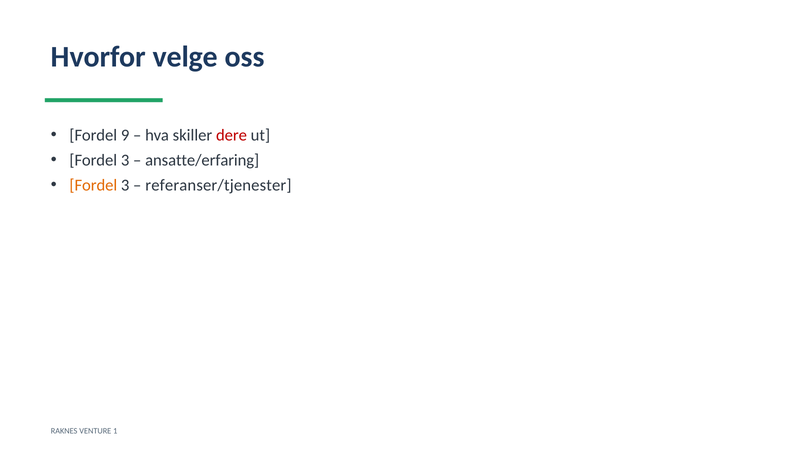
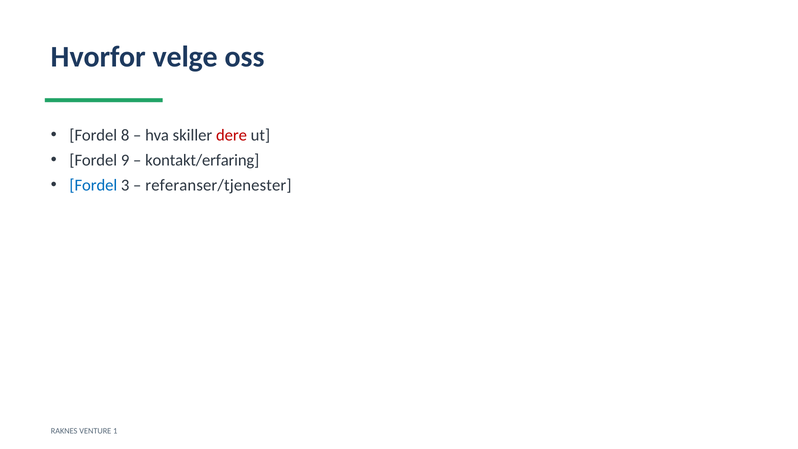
9: 9 -> 8
3 at (125, 160): 3 -> 9
ansatte/erfaring: ansatte/erfaring -> kontakt/erfaring
Fordel at (93, 185) colour: orange -> blue
